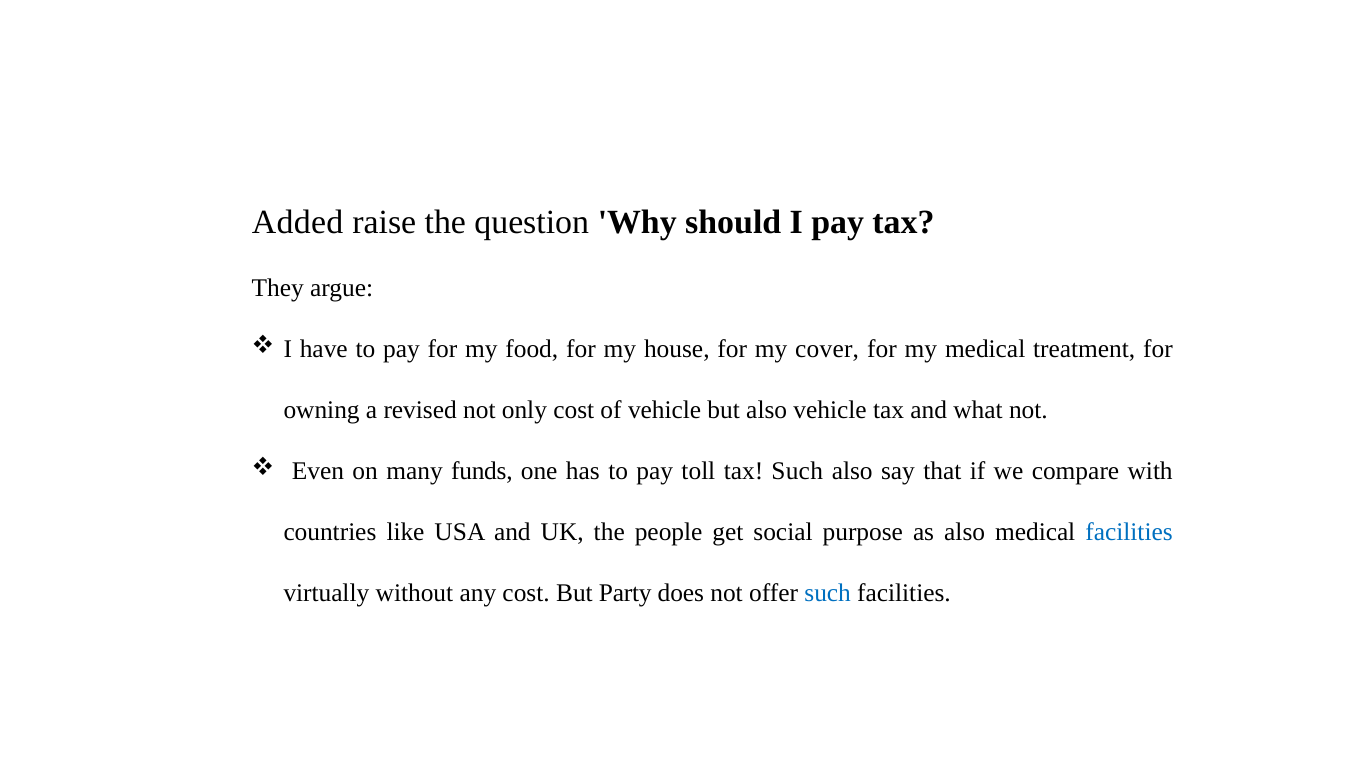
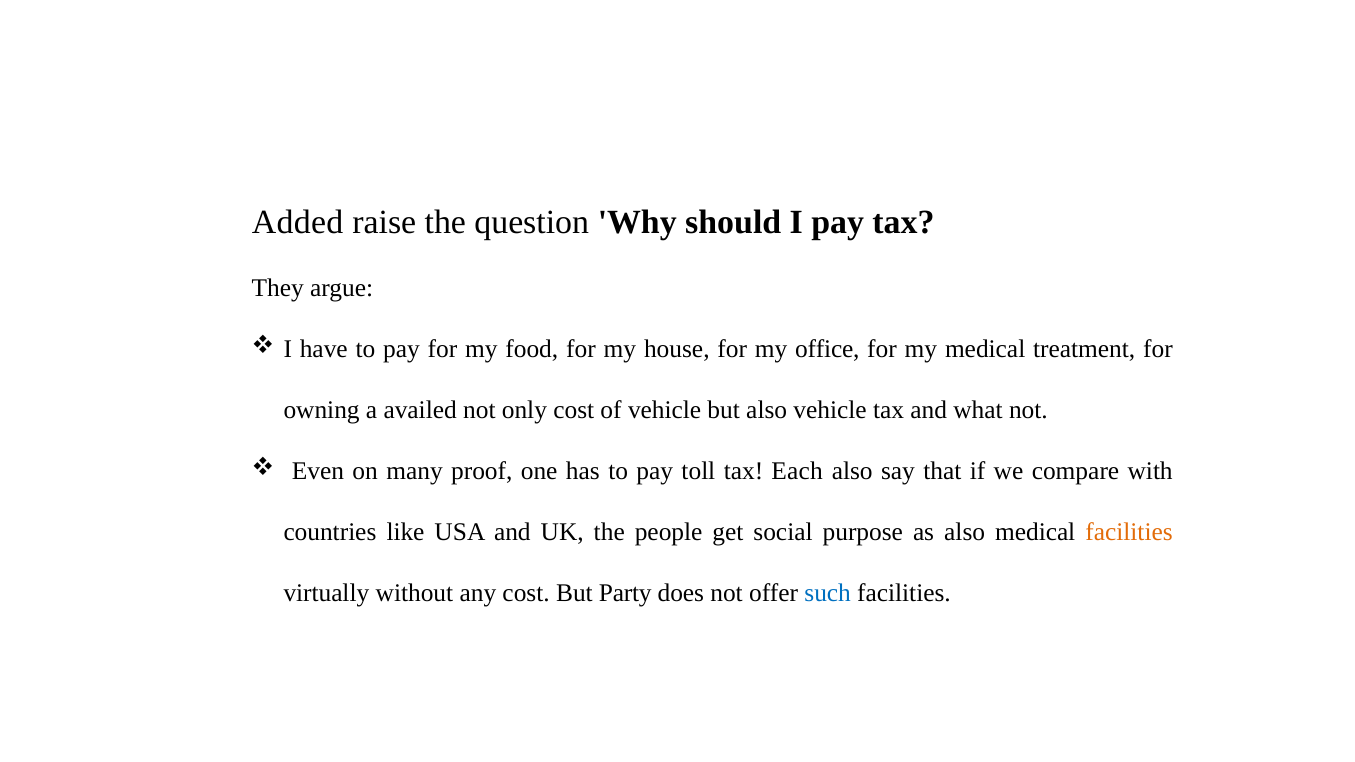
cover: cover -> office
revised: revised -> availed
funds: funds -> proof
tax Such: Such -> Each
facilities at (1129, 532) colour: blue -> orange
